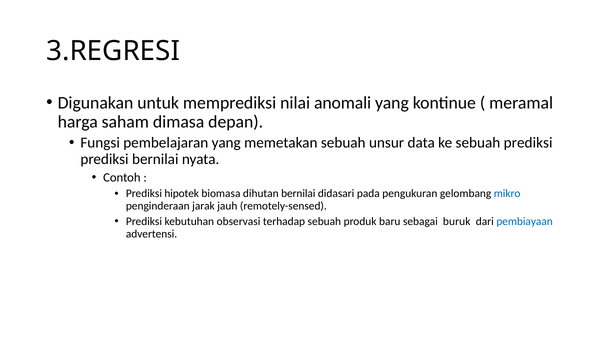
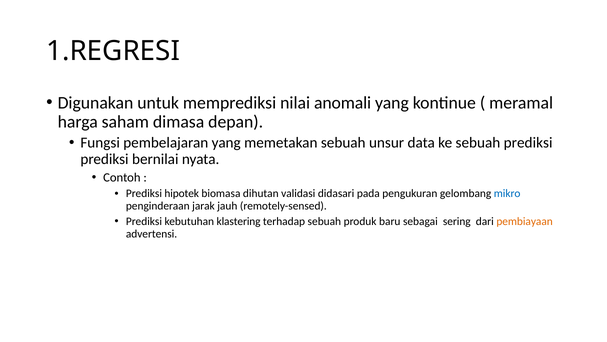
3.REGRESI: 3.REGRESI -> 1.REGRESI
dihutan bernilai: bernilai -> validasi
observasi: observasi -> klastering
buruk: buruk -> sering
pembiayaan colour: blue -> orange
